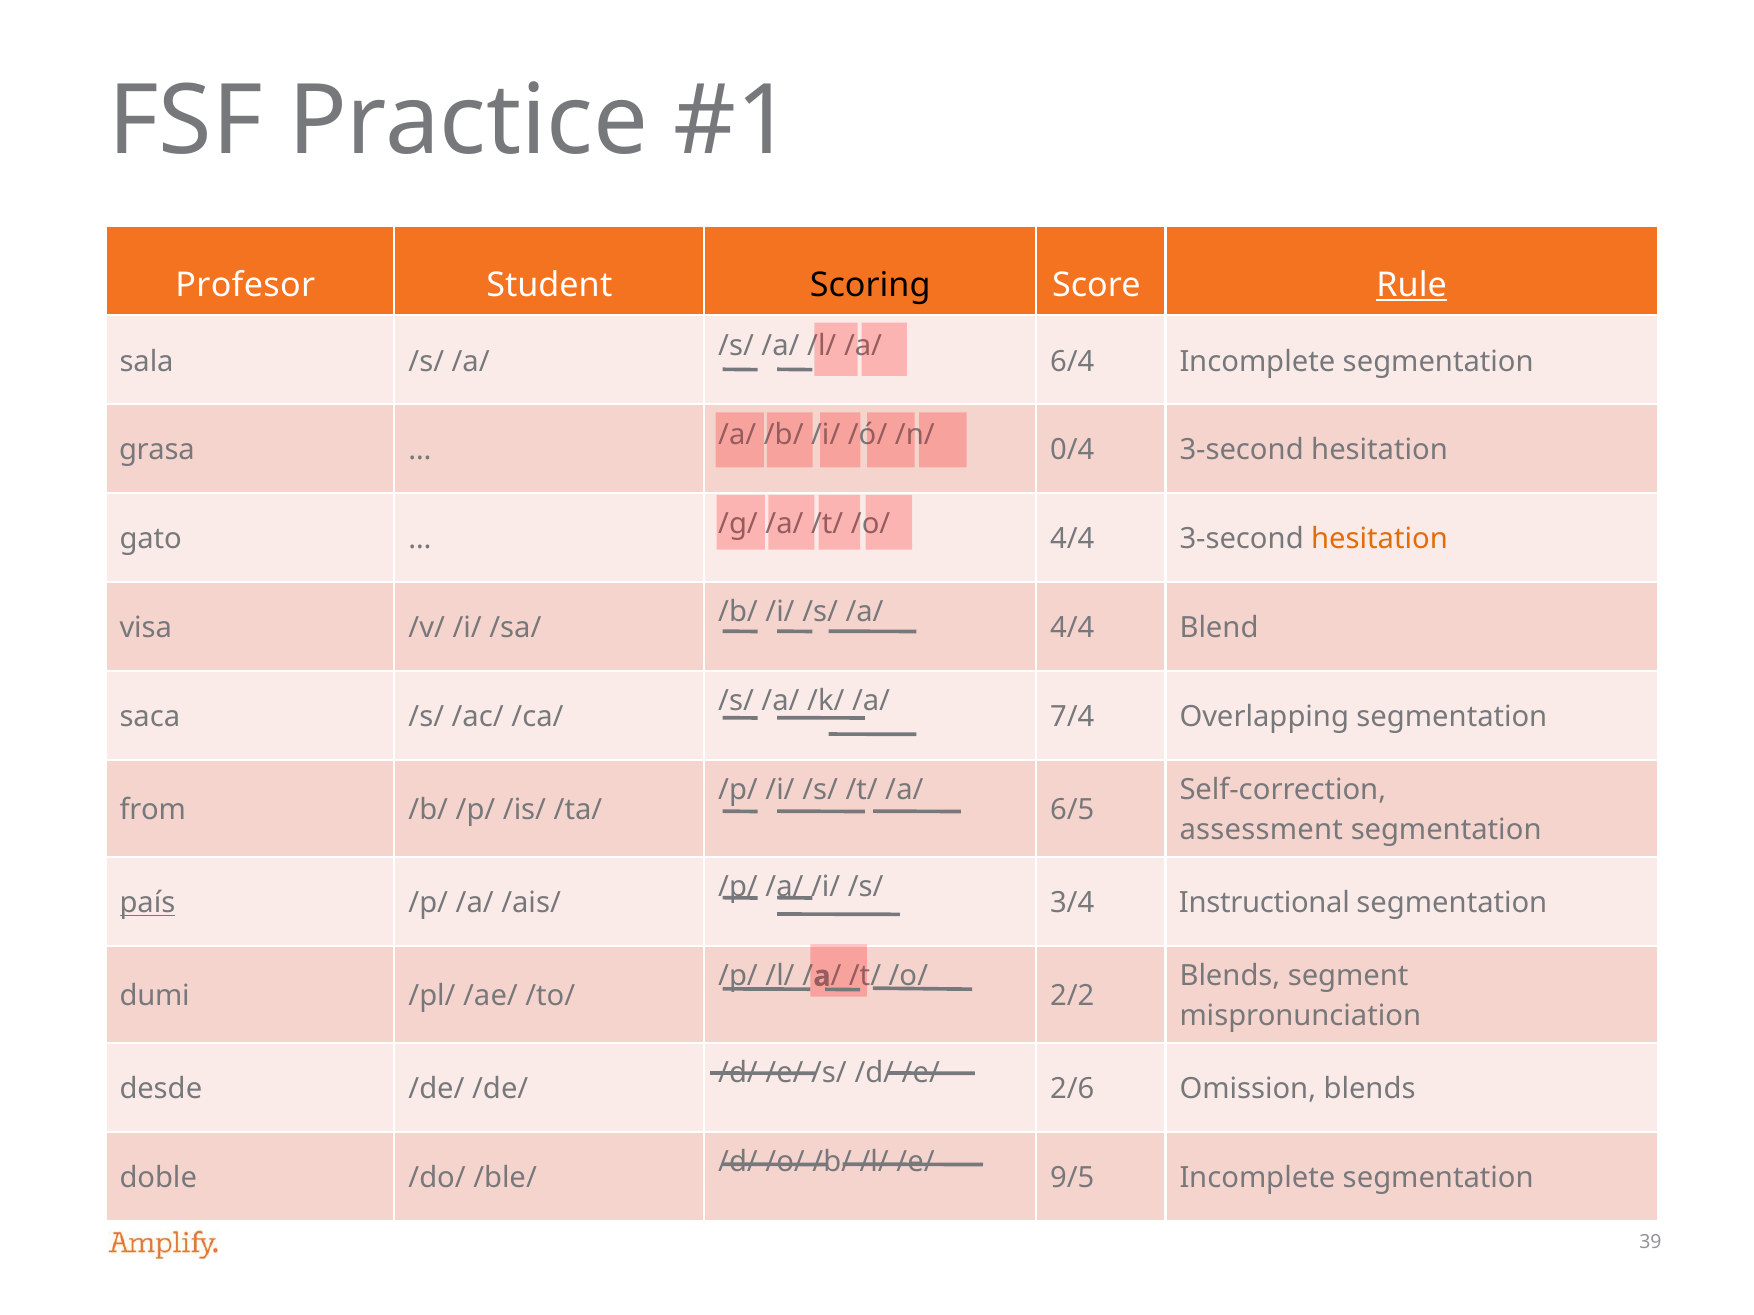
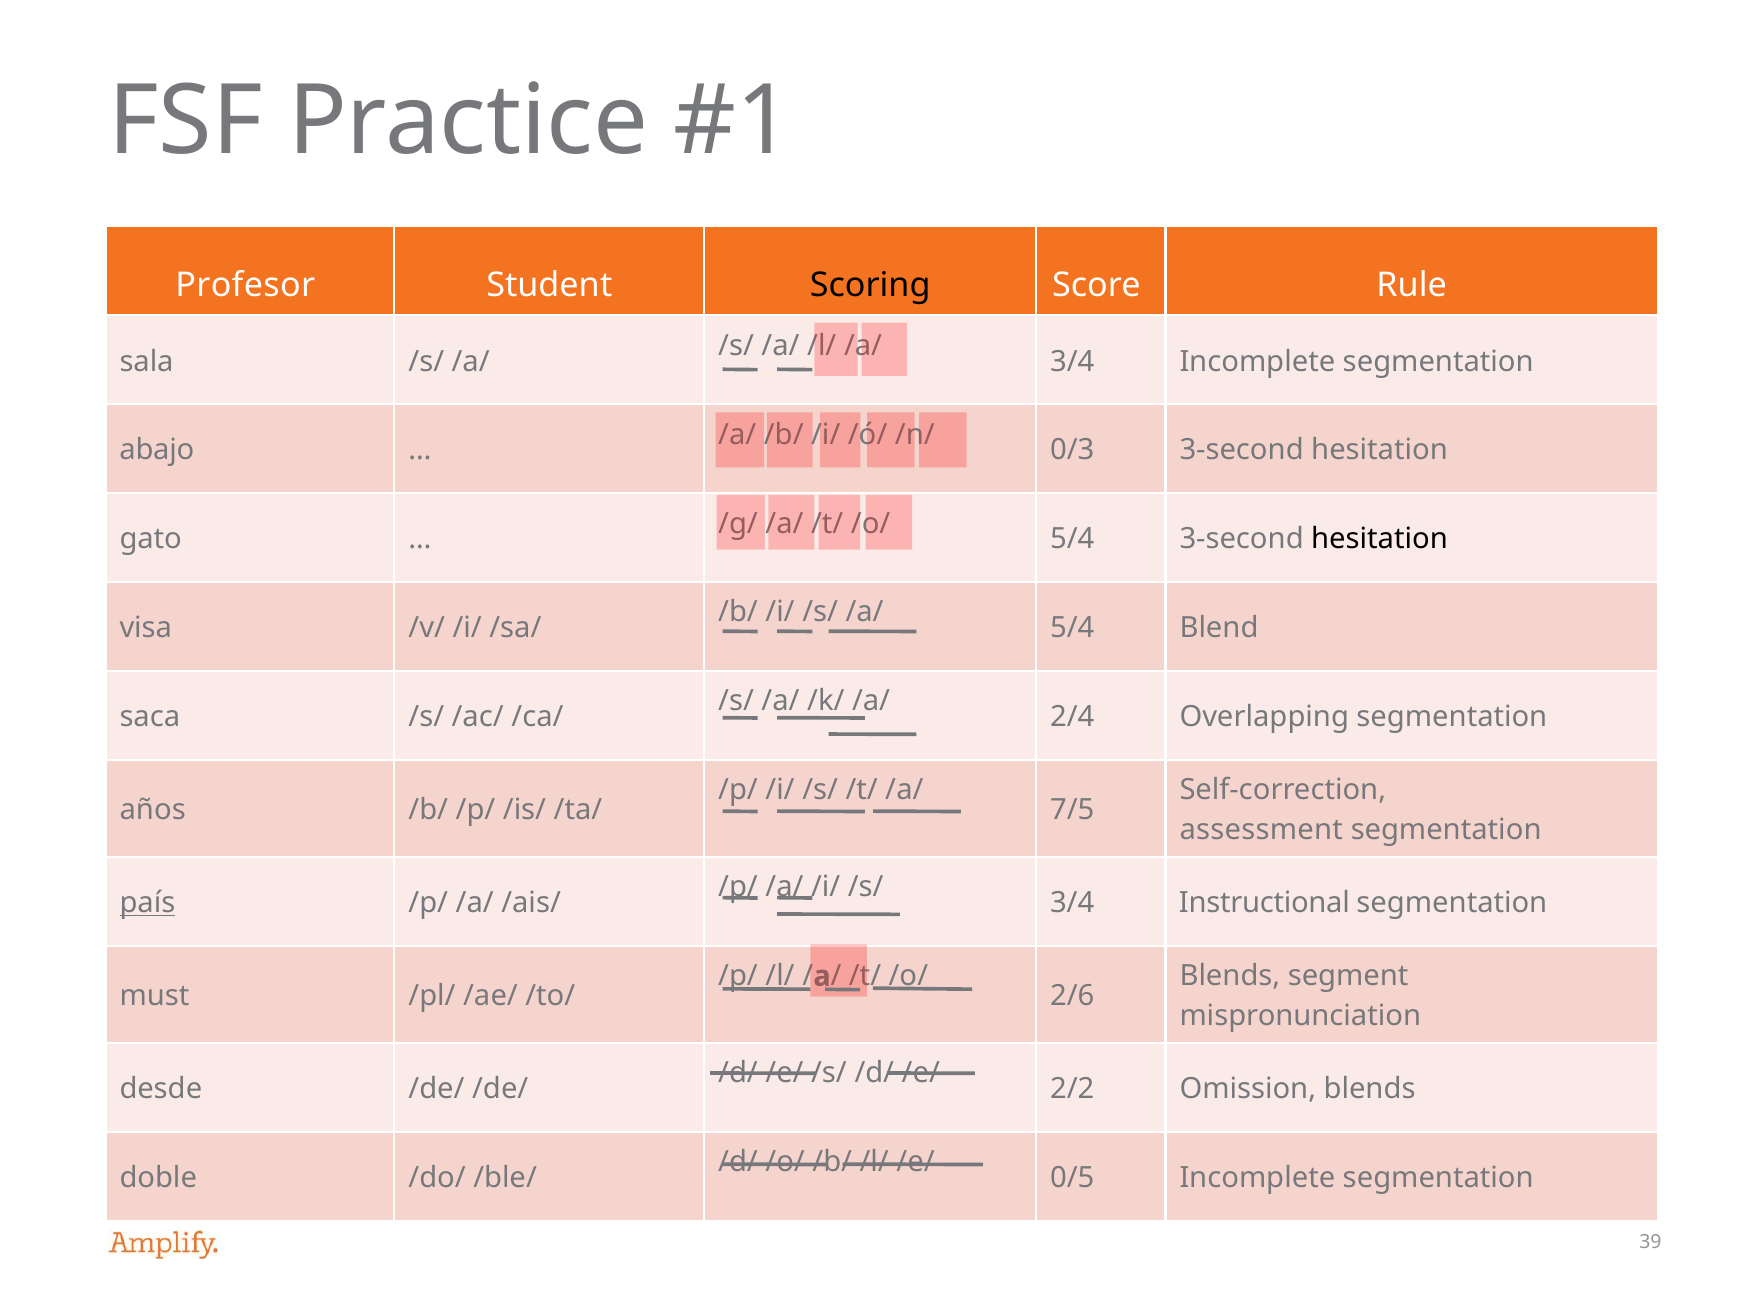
Rule underline: present -> none
6/4 at (1072, 362): 6/4 -> 3/4
grasa: grasa -> abajo
0/4: 0/4 -> 0/3
4/4 at (1072, 539): 4/4 -> 5/4
hesitation at (1380, 539) colour: orange -> black
4/4 at (1072, 628): 4/4 -> 5/4
7/4: 7/4 -> 2/4
from: from -> años
6/5: 6/5 -> 7/5
dumi: dumi -> must
2/2: 2/2 -> 2/6
2/6: 2/6 -> 2/2
9/5: 9/5 -> 0/5
